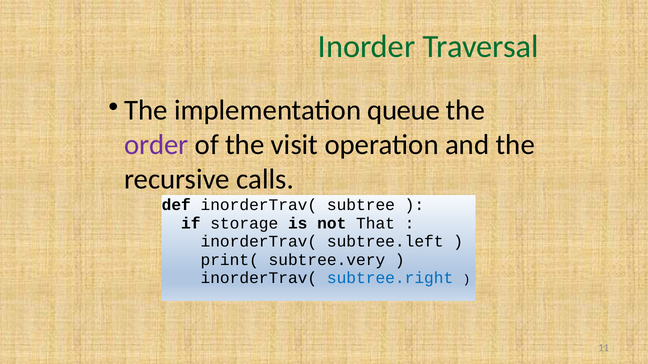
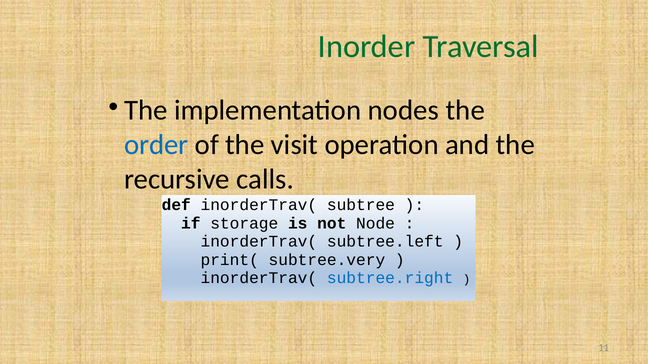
queue: queue -> nodes
order colour: purple -> blue
That: That -> Node
